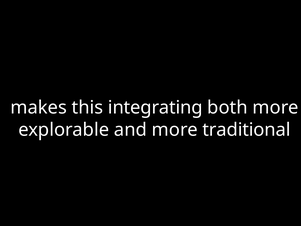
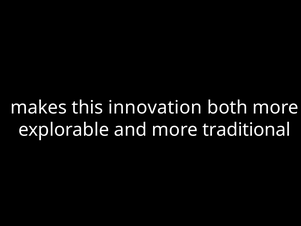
integrating: integrating -> innovation
